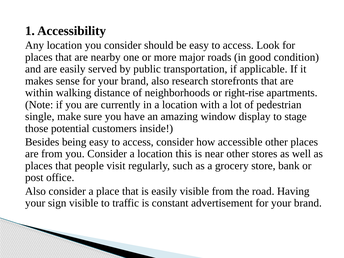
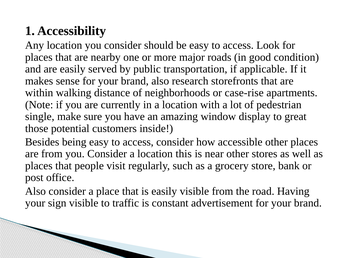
right-rise: right-rise -> case-rise
stage: stage -> great
